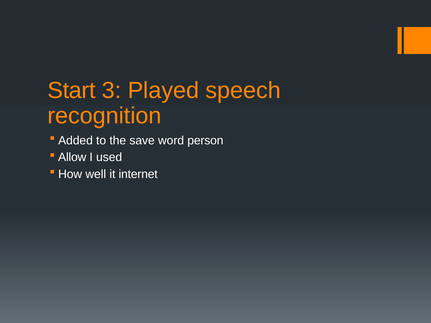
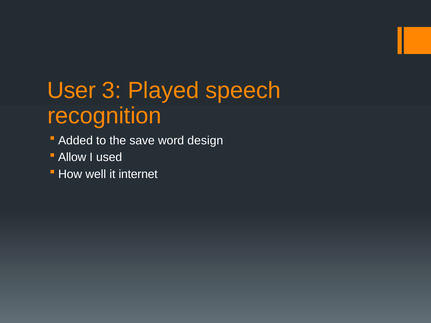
Start: Start -> User
person: person -> design
